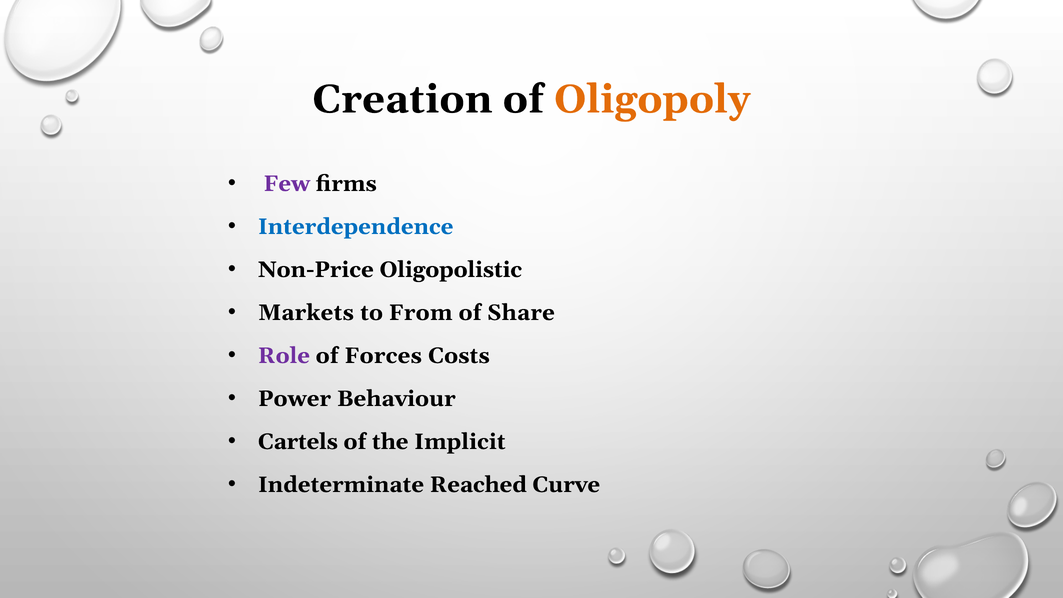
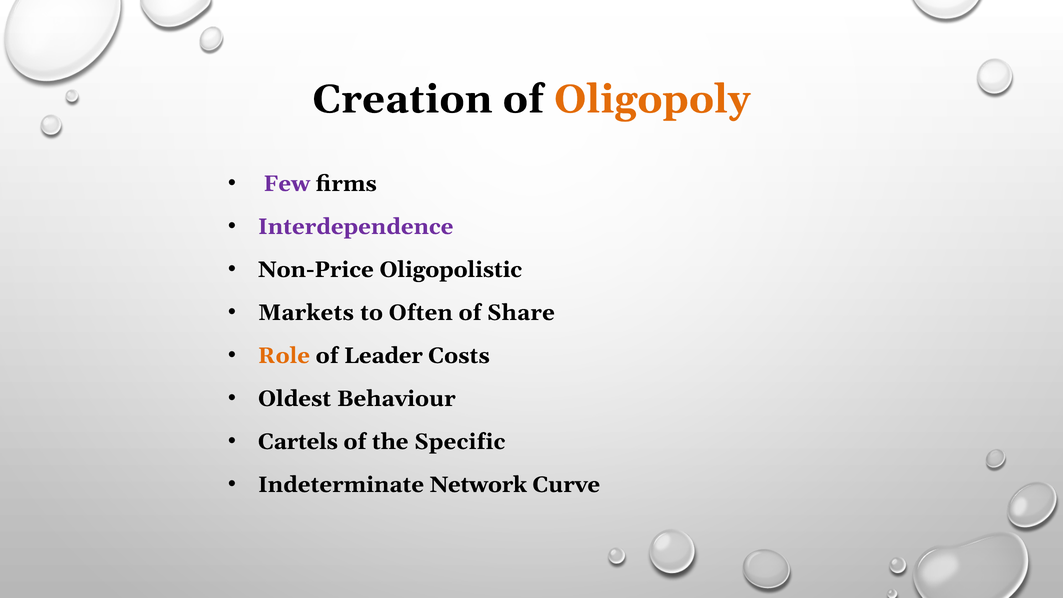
Interdependence colour: blue -> purple
From: From -> Often
Role colour: purple -> orange
Forces: Forces -> Leader
Power: Power -> Oldest
Implicit: Implicit -> Specific
Reached: Reached -> Network
